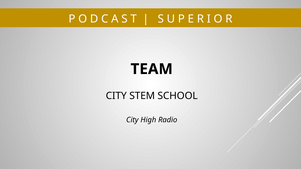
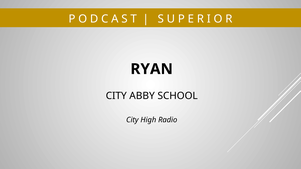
TEAM: TEAM -> RYAN
STEM: STEM -> ABBY
